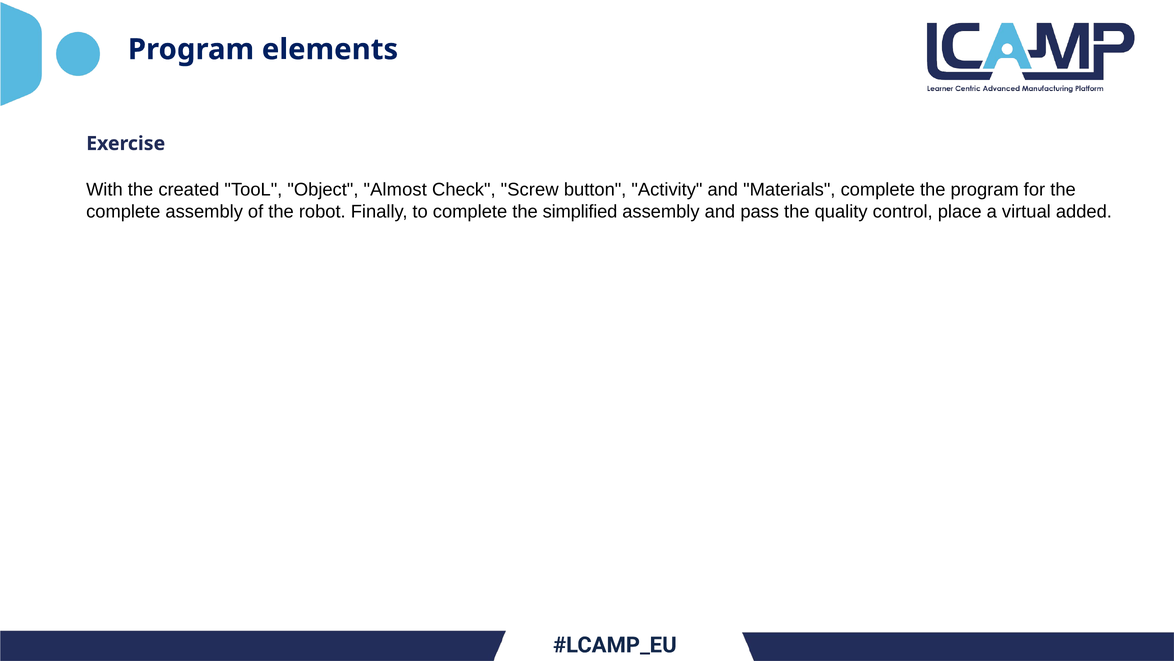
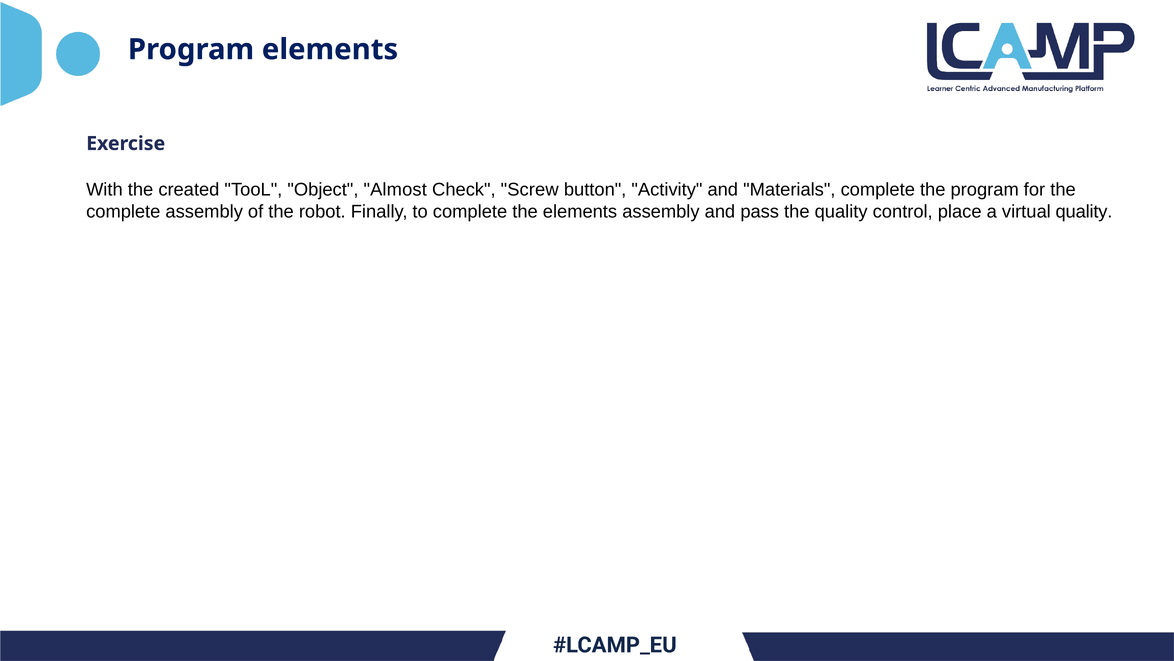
the simplified: simplified -> elements
virtual added: added -> quality
